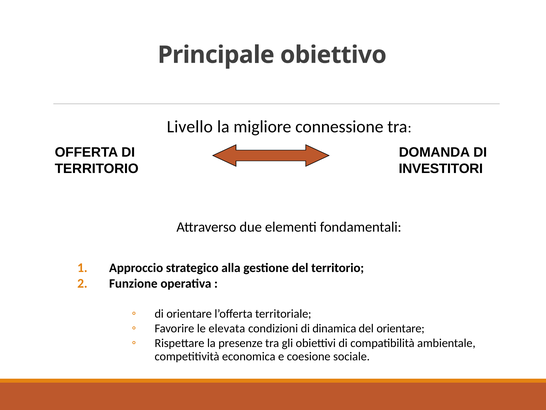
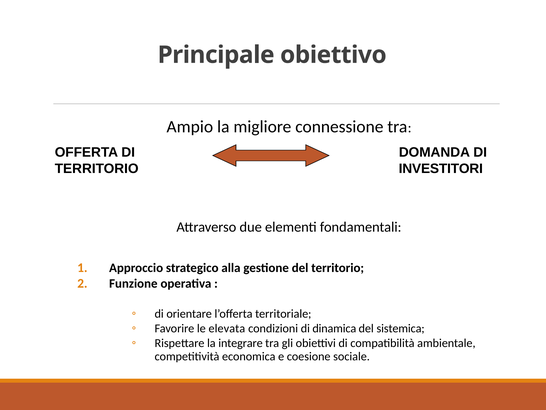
Livello: Livello -> Ampio
del orientare: orientare -> sistemica
presenze: presenze -> integrare
